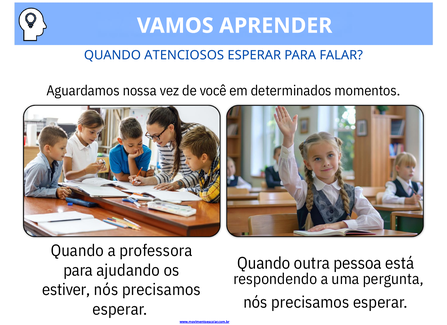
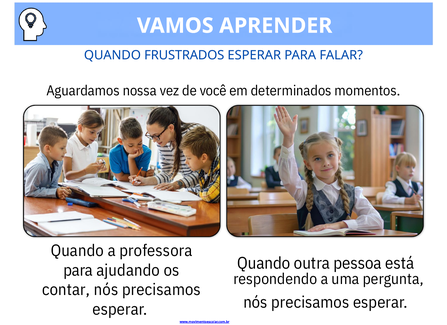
ATENCIOSOS: ATENCIOSOS -> FRUSTRADOS
estiver: estiver -> contar
